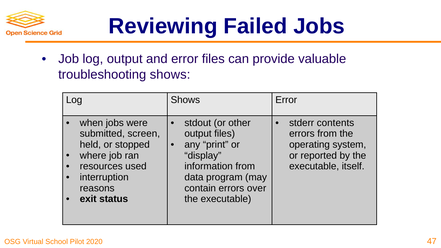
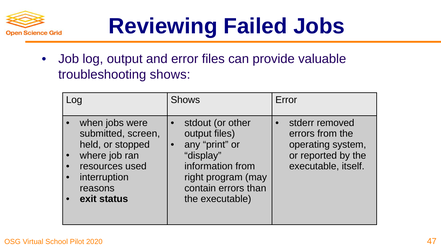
contents: contents -> removed
data: data -> right
over: over -> than
